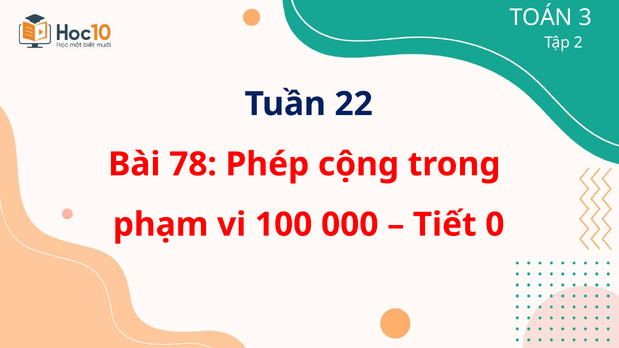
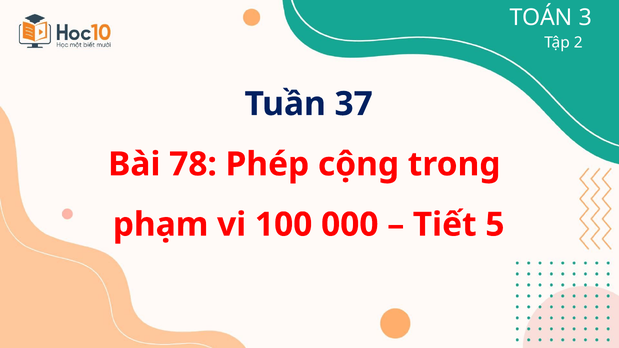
22: 22 -> 37
0: 0 -> 5
